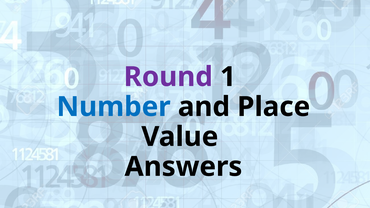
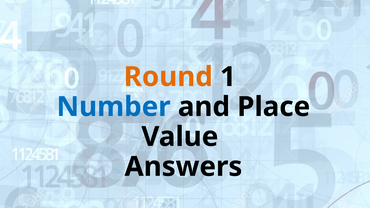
Round colour: purple -> orange
